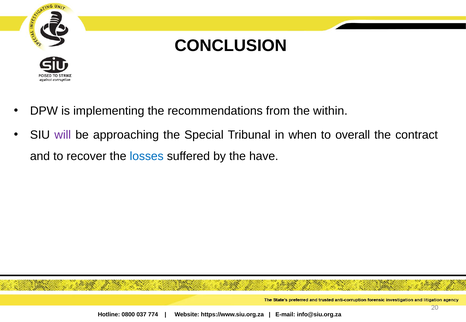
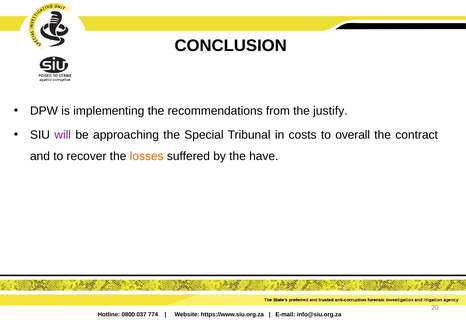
within: within -> justify
when: when -> costs
losses colour: blue -> orange
